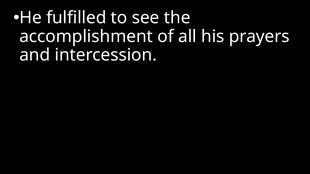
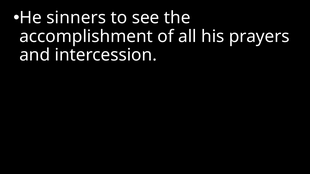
fulfilled: fulfilled -> sinners
